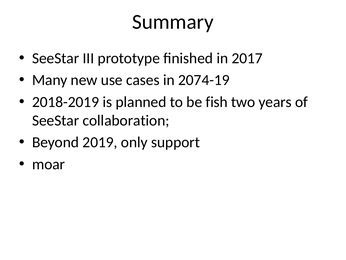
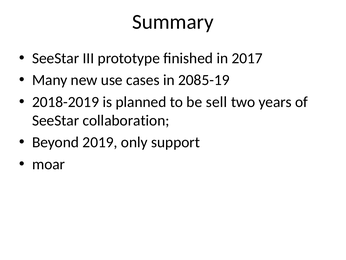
2074-19: 2074-19 -> 2085-19
fish: fish -> sell
